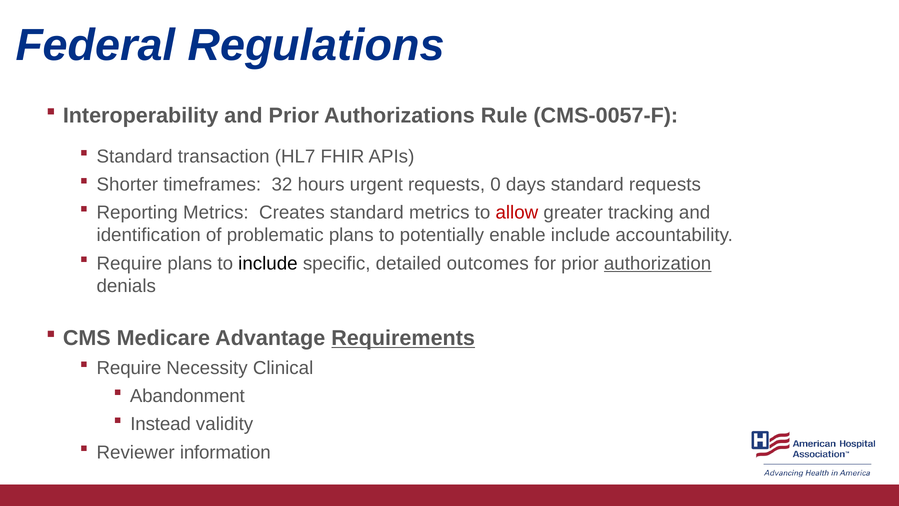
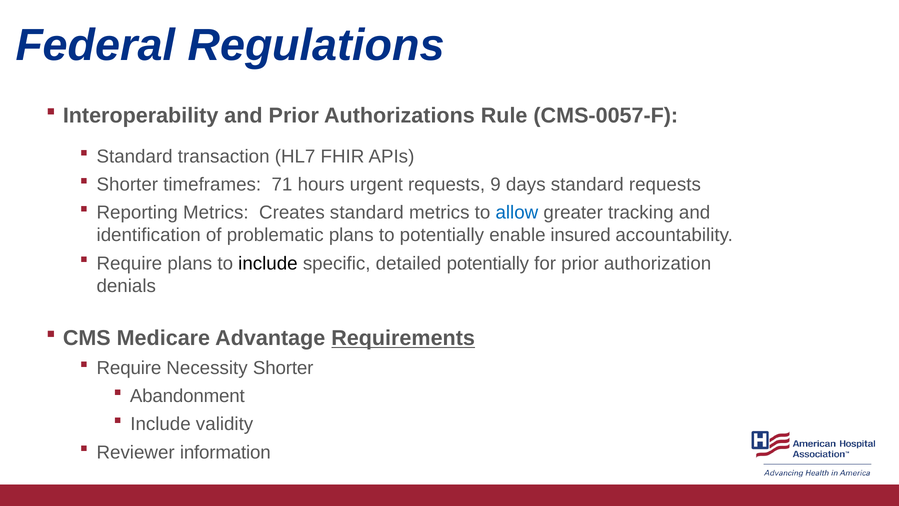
32: 32 -> 71
0: 0 -> 9
allow colour: red -> blue
enable include: include -> insured
detailed outcomes: outcomes -> potentially
authorization underline: present -> none
Necessity Clinical: Clinical -> Shorter
Instead at (161, 424): Instead -> Include
